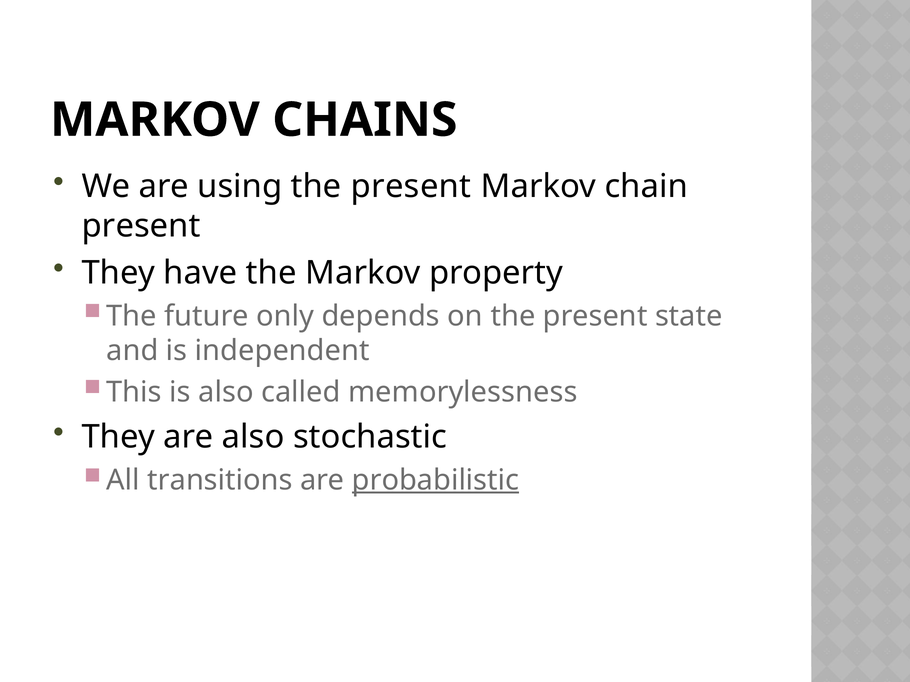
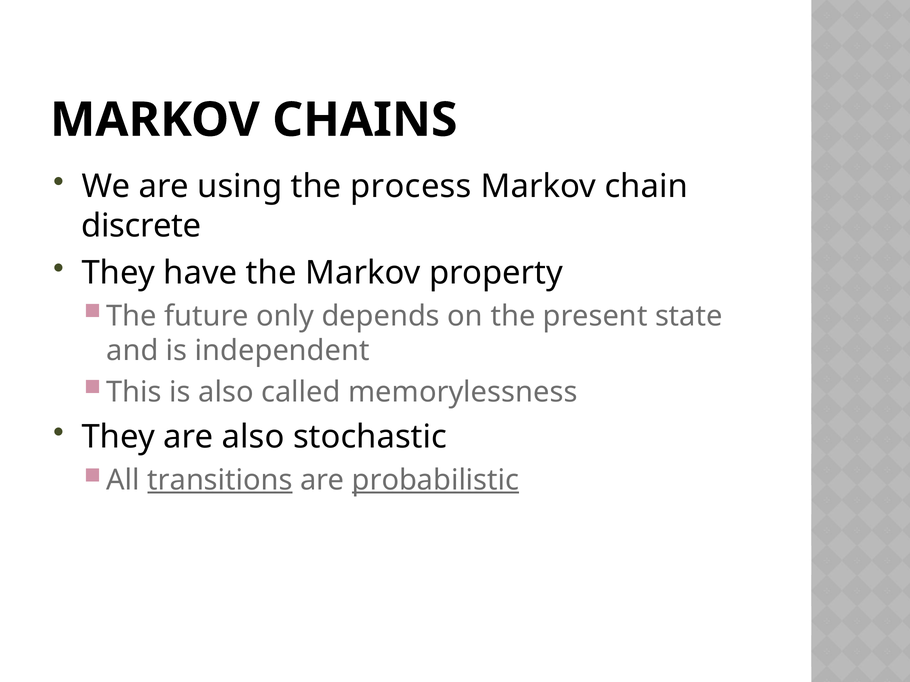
using the present: present -> process
present at (141, 226): present -> discrete
transitions underline: none -> present
